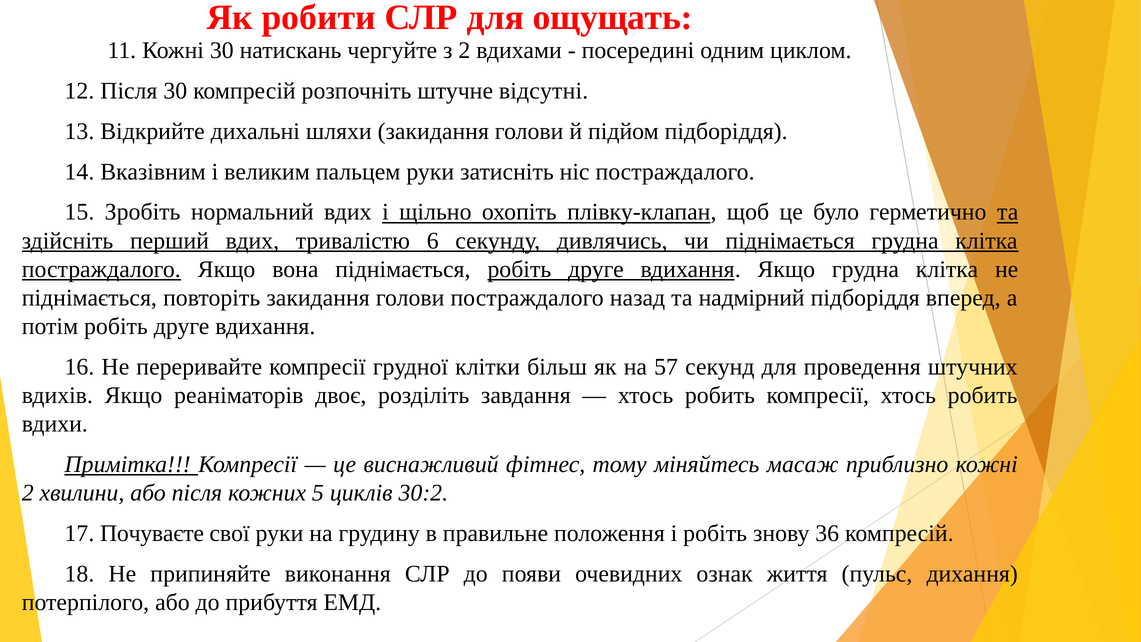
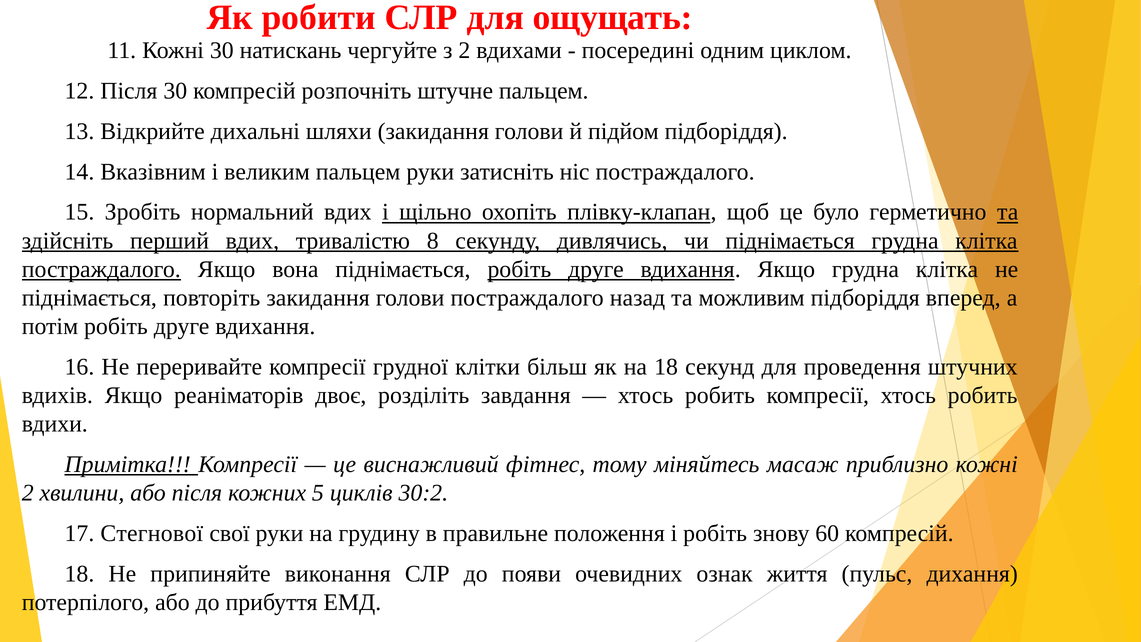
штучне відсутні: відсутні -> пальцем
6: 6 -> 8
надмірний: надмірний -> можливим
на 57: 57 -> 18
Почуваєте: Почуваєте -> Стегнової
36: 36 -> 60
